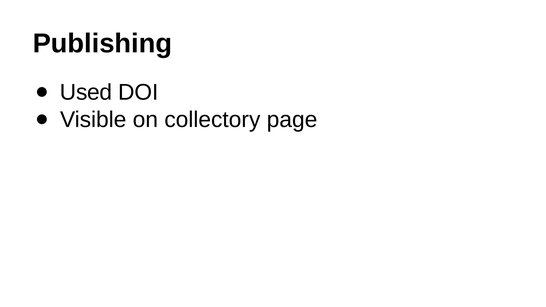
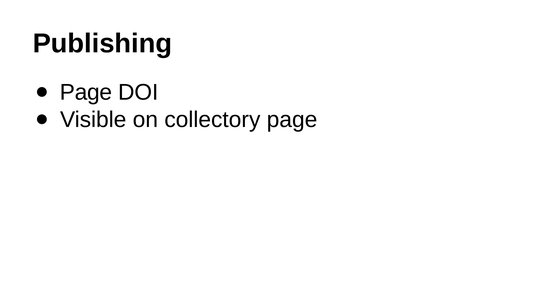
Used at (86, 92): Used -> Page
